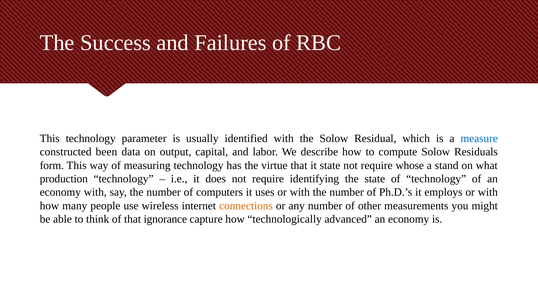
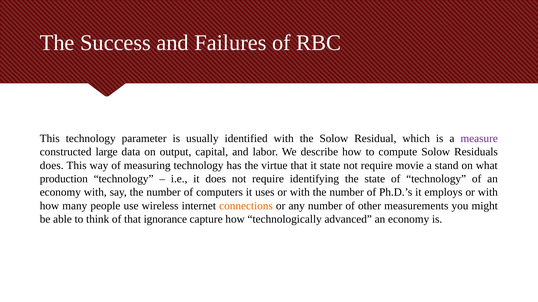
measure colour: blue -> purple
been: been -> large
form at (52, 166): form -> does
whose: whose -> movie
